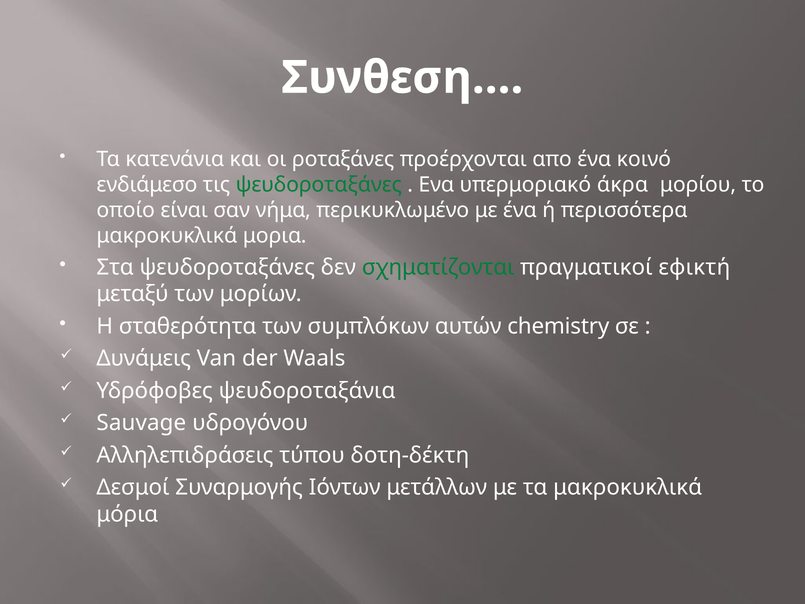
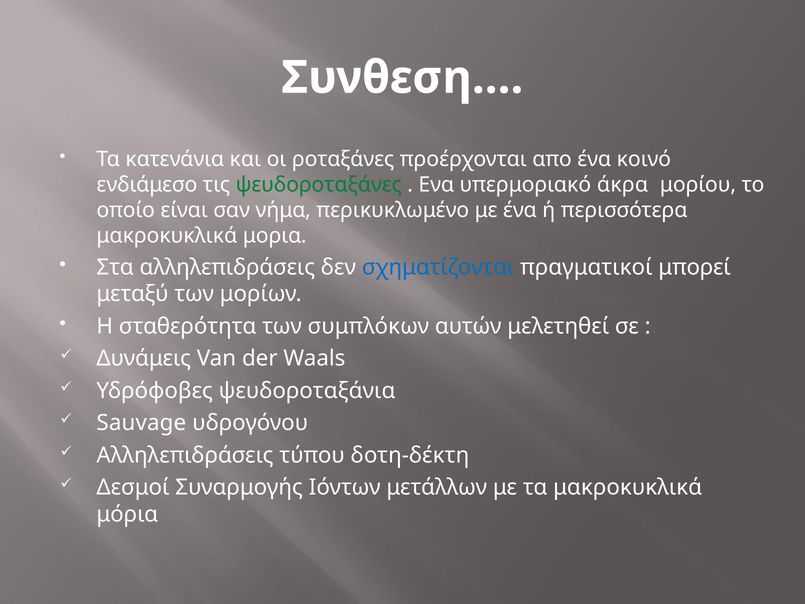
Στα ψευδοροταξάνες: ψευδοροταξάνες -> αλληλεπιδράσεις
σχηματίζονται colour: green -> blue
εφικτή: εφικτή -> μπορεί
chemistry: chemistry -> μελετηθεί
